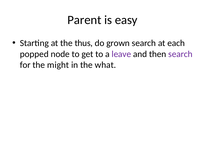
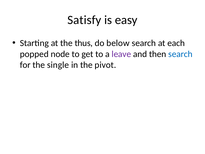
Parent: Parent -> Satisfy
grown: grown -> below
search at (180, 54) colour: purple -> blue
might: might -> single
what: what -> pivot
